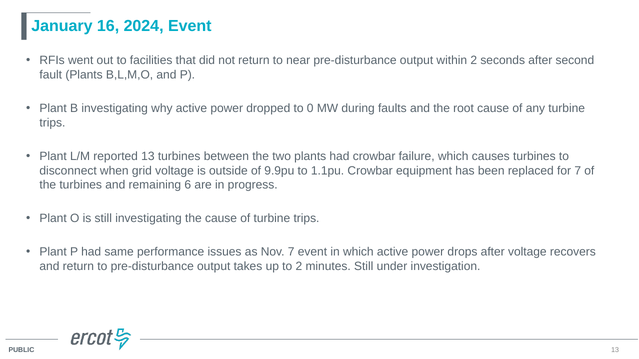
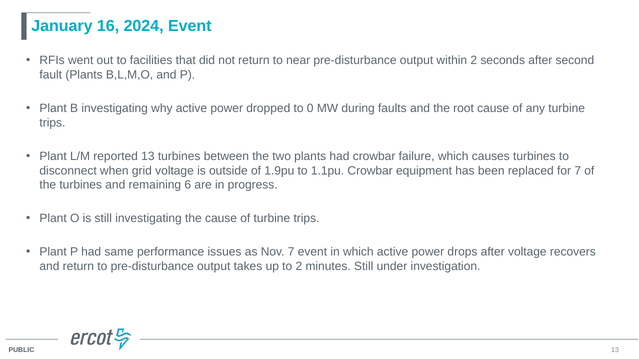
9.9pu: 9.9pu -> 1.9pu
